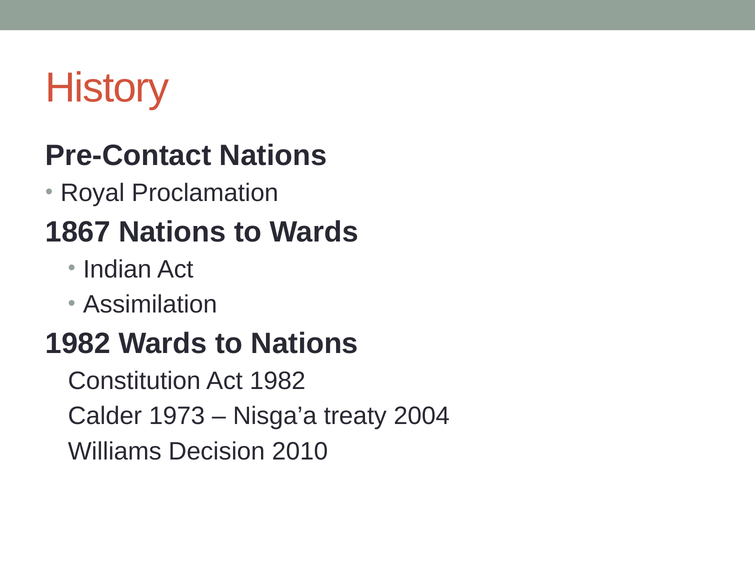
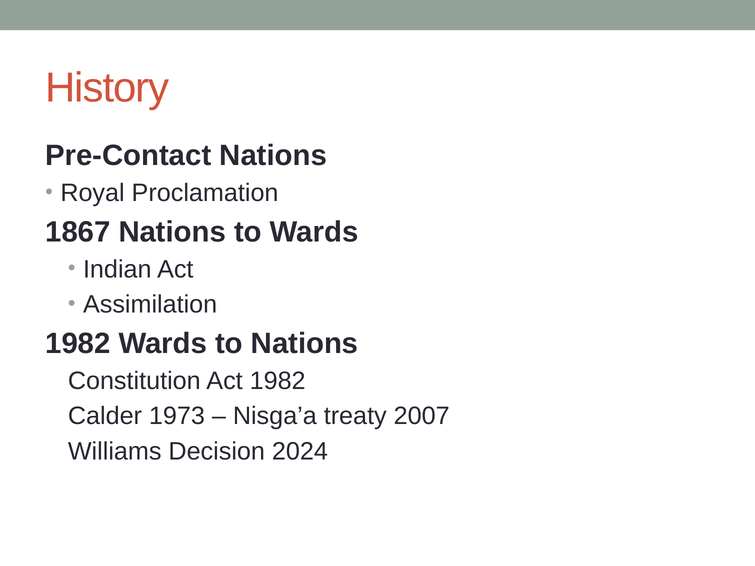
2004: 2004 -> 2007
2010: 2010 -> 2024
